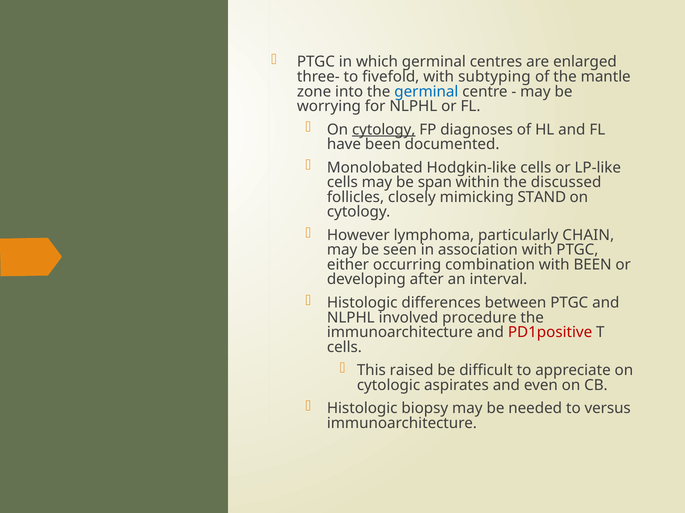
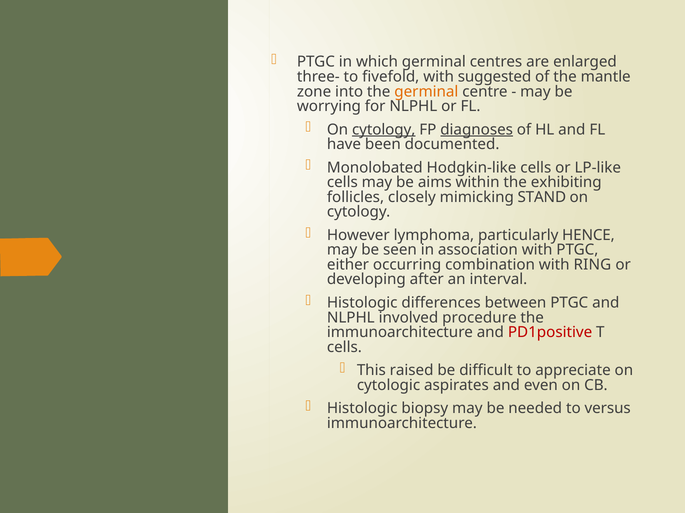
subtyping: subtyping -> suggested
germinal at (426, 92) colour: blue -> orange
diagnoses underline: none -> present
span: span -> aims
discussed: discussed -> exhibiting
CHAIN: CHAIN -> HENCE
with BEEN: BEEN -> RING
